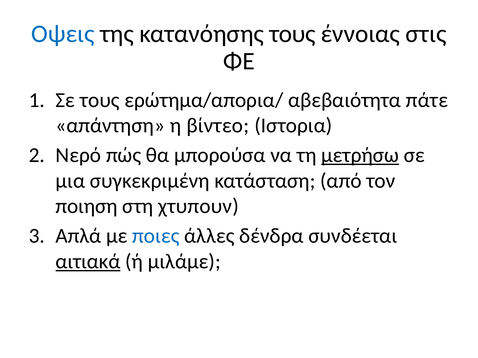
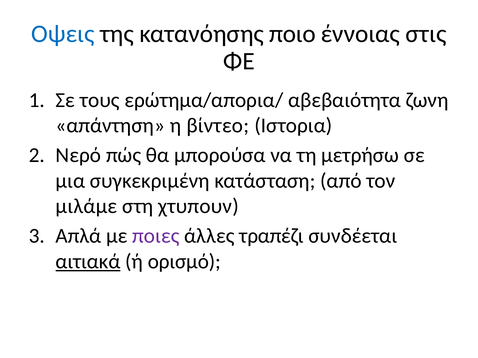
κατανόησης τους: τους -> ποιο
πάτε: πάτε -> ζωνη
μετρήσω underline: present -> none
ποιηση: ποιηση -> μιλάμε
ποιες colour: blue -> purple
δένδρα: δένδρα -> τραπέζι
μιλάμε: μιλάμε -> ορισμό
